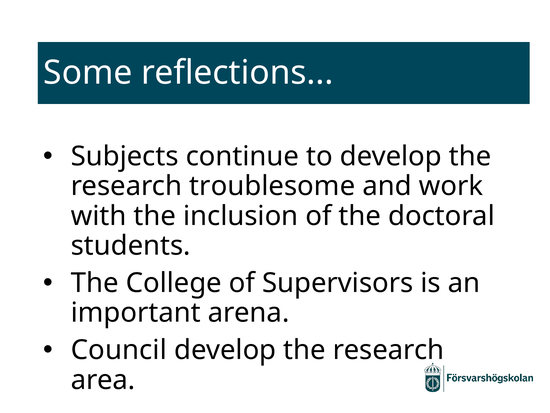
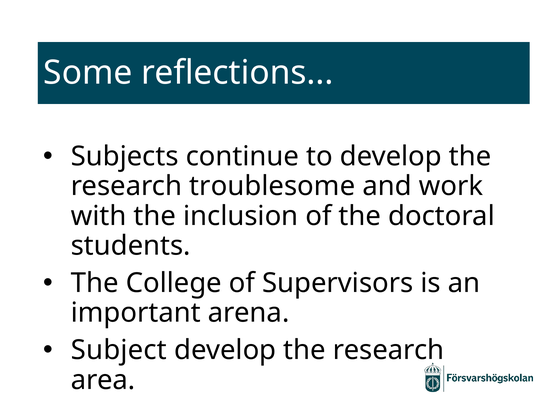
Council: Council -> Subject
